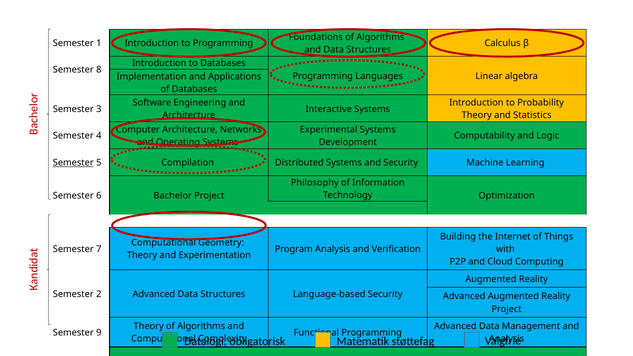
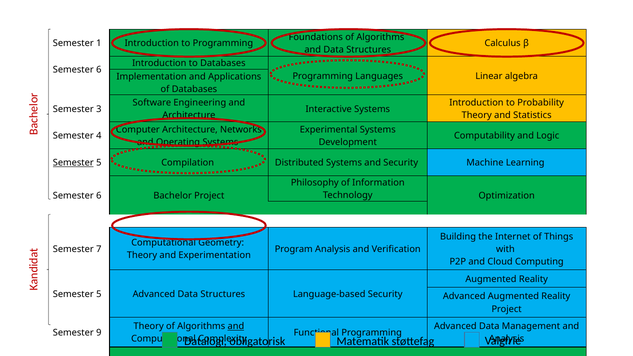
8 at (99, 70): 8 -> 6
2 at (99, 294): 2 -> 5
and at (236, 326) underline: none -> present
